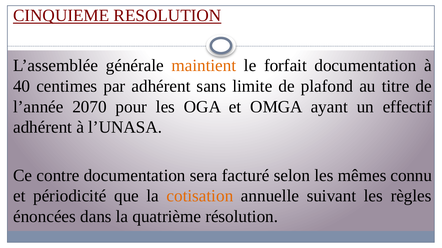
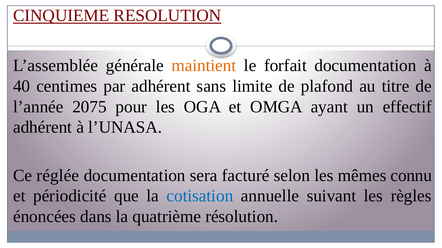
2070: 2070 -> 2075
contre: contre -> réglée
cotisation colour: orange -> blue
